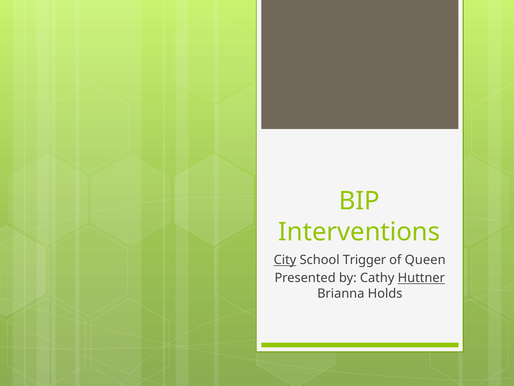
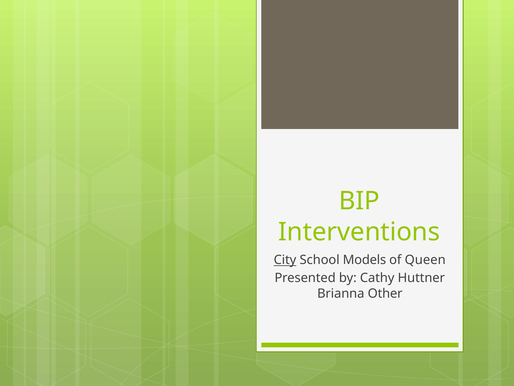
Trigger: Trigger -> Models
Huttner underline: present -> none
Holds: Holds -> Other
